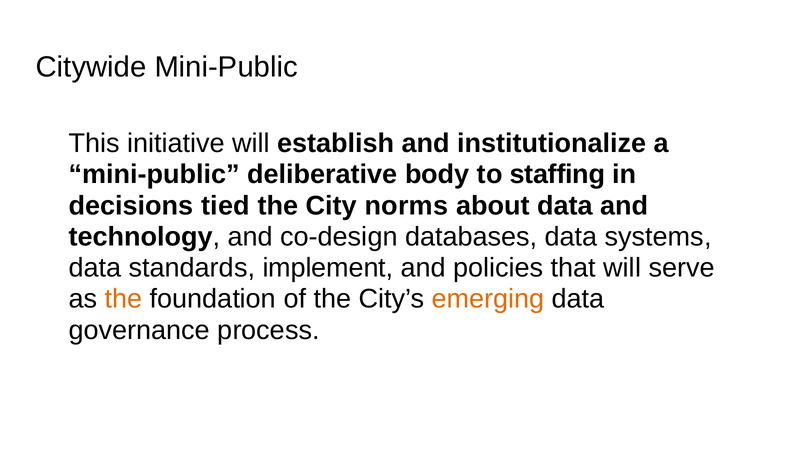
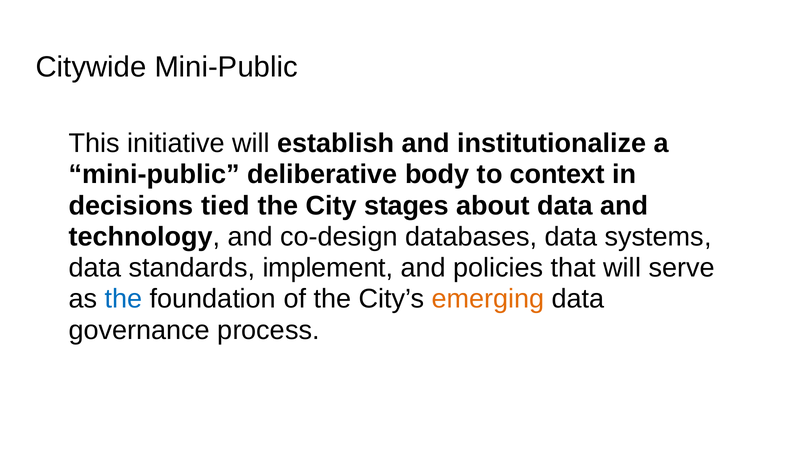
staffing: staffing -> context
norms: norms -> stages
the at (124, 299) colour: orange -> blue
